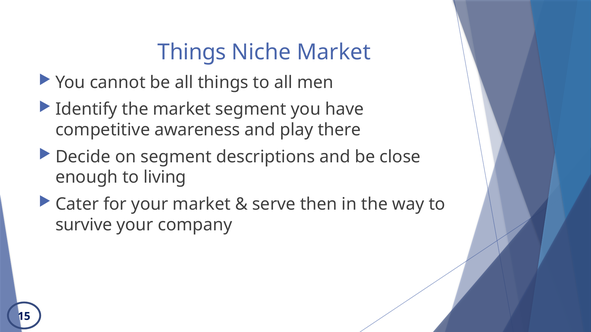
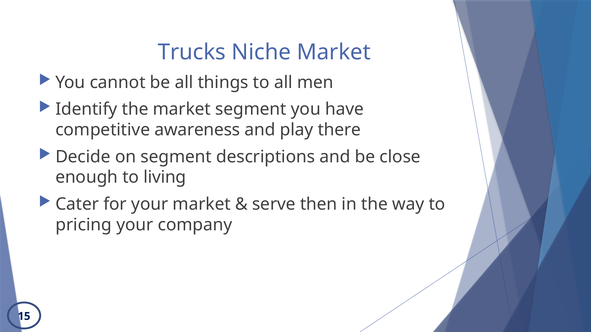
Things at (192, 52): Things -> Trucks
survive: survive -> pricing
